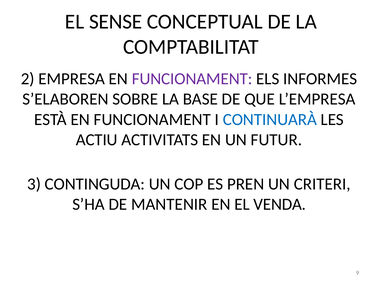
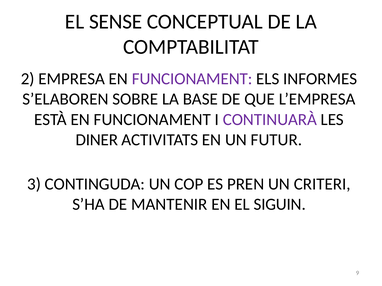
CONTINUARÀ colour: blue -> purple
ACTIU: ACTIU -> DINER
VENDA: VENDA -> SIGUIN
